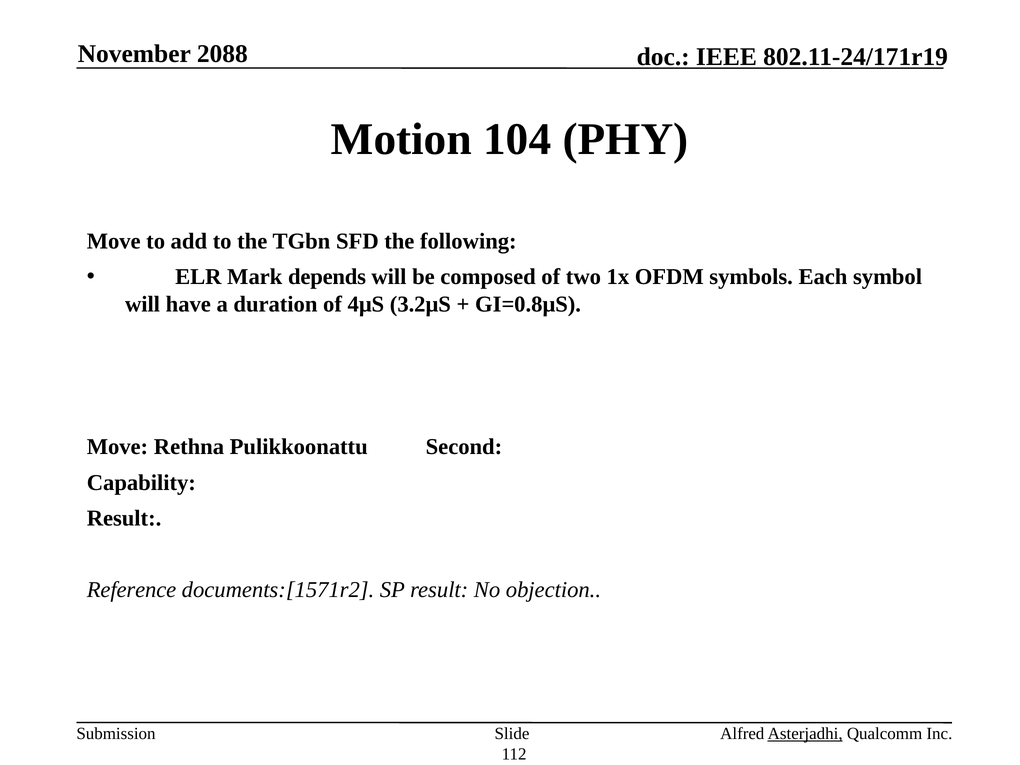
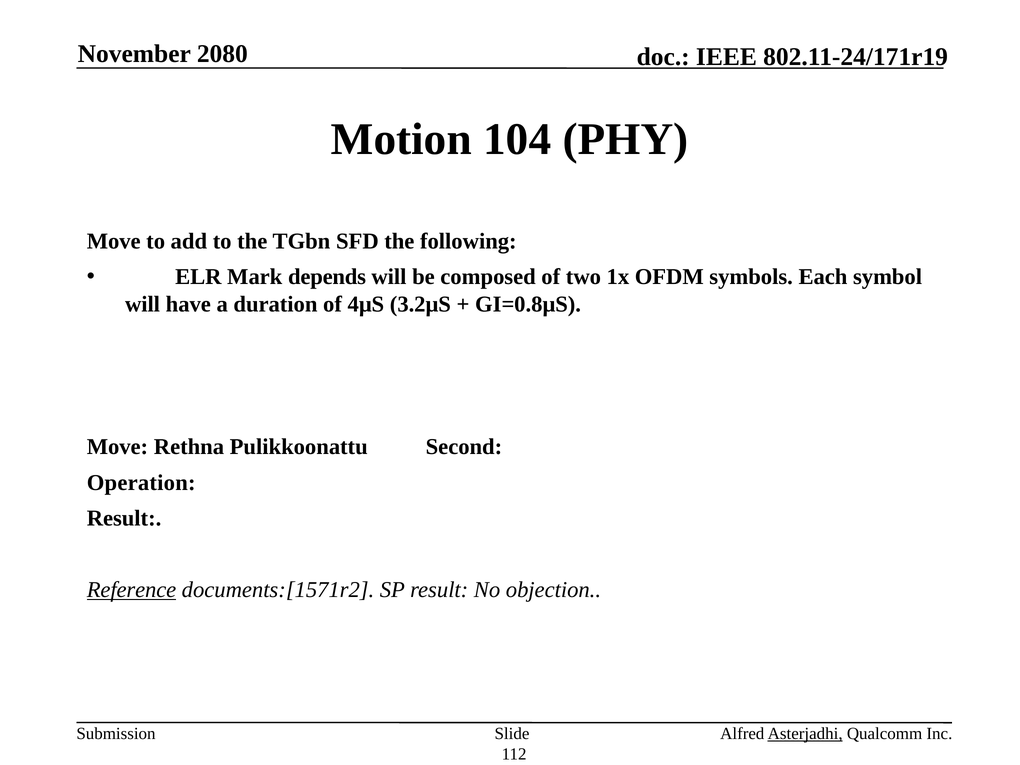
2088: 2088 -> 2080
Capability: Capability -> Operation
Reference underline: none -> present
